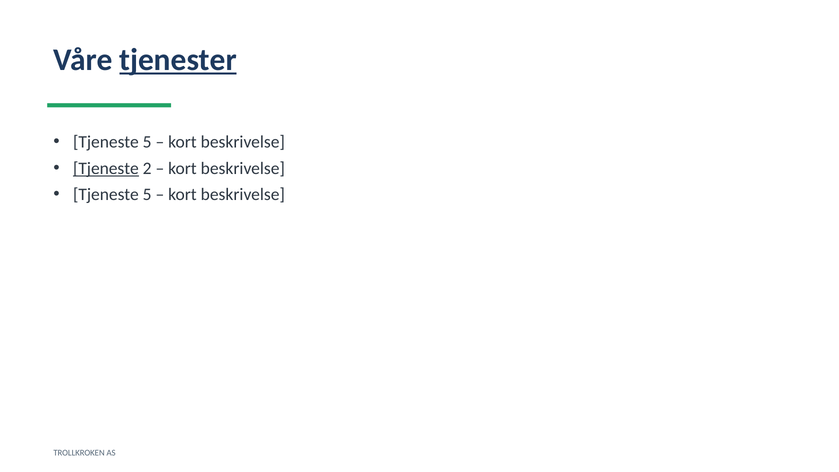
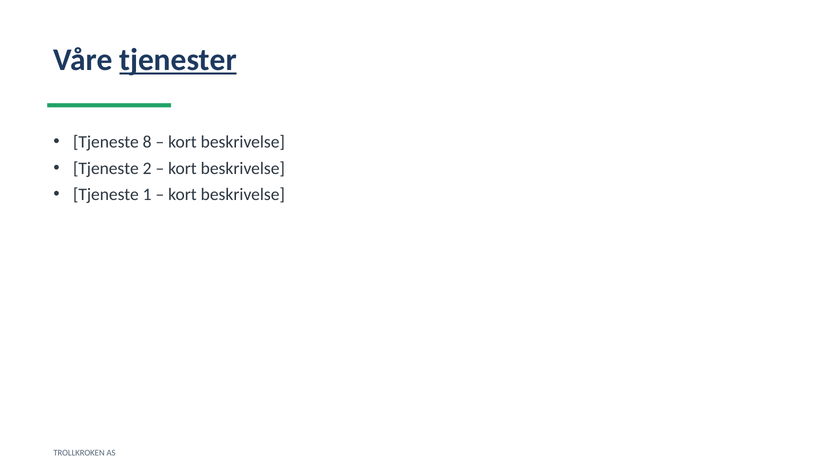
5 at (147, 142): 5 -> 8
Tjeneste at (106, 168) underline: present -> none
5 at (147, 195): 5 -> 1
